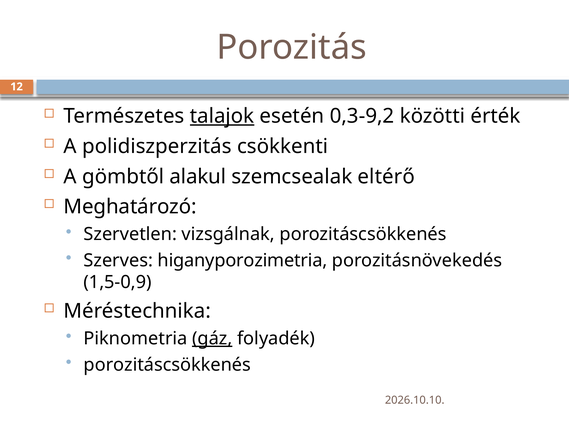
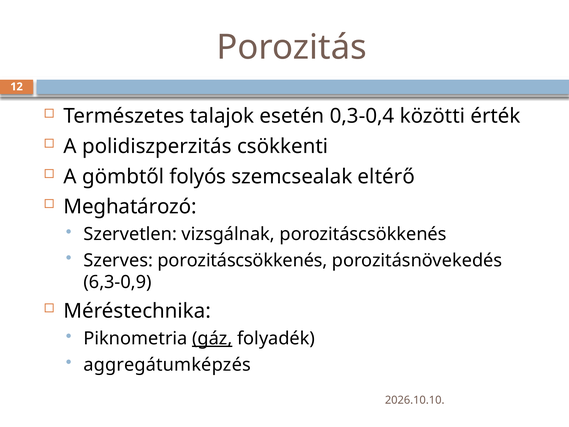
talajok underline: present -> none
0,3-9,2: 0,3-9,2 -> 0,3-0,4
alakul: alakul -> folyós
Szerves higanyporozimetria: higanyporozimetria -> porozitáscsökkenés
1,5-0,9: 1,5-0,9 -> 6,3-0,9
porozitáscsökkenés at (167, 364): porozitáscsökkenés -> aggregátumképzés
